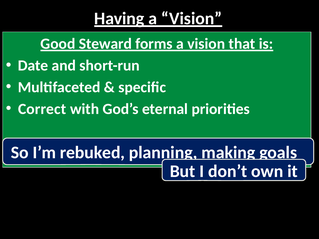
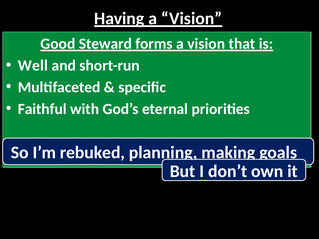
Date: Date -> Well
Correct: Correct -> Faithful
